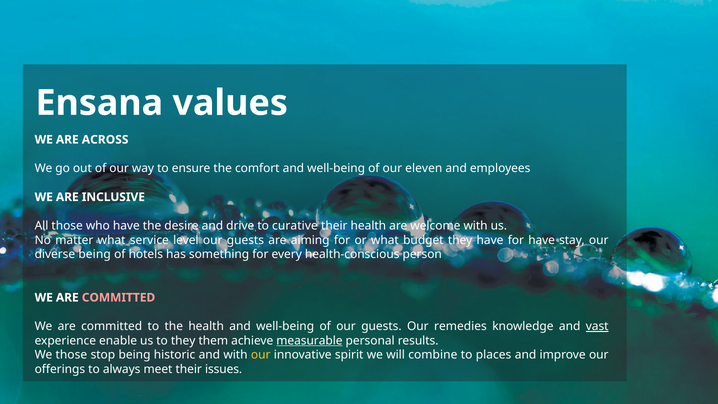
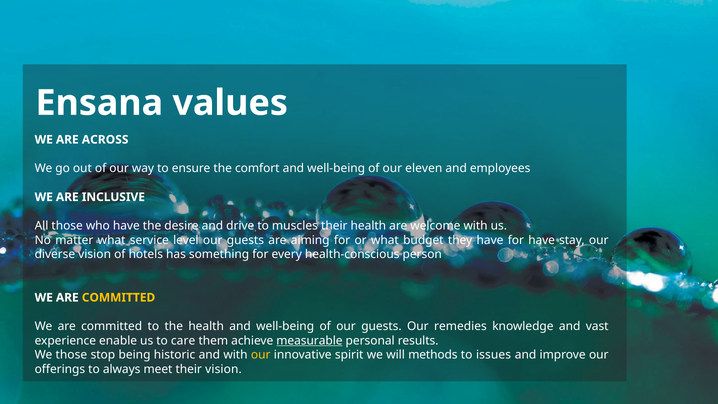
curative: curative -> muscles
diverse being: being -> vision
COMMITTED at (118, 297) colour: pink -> yellow
vast underline: present -> none
to they: they -> care
combine: combine -> methods
places: places -> issues
their issues: issues -> vision
